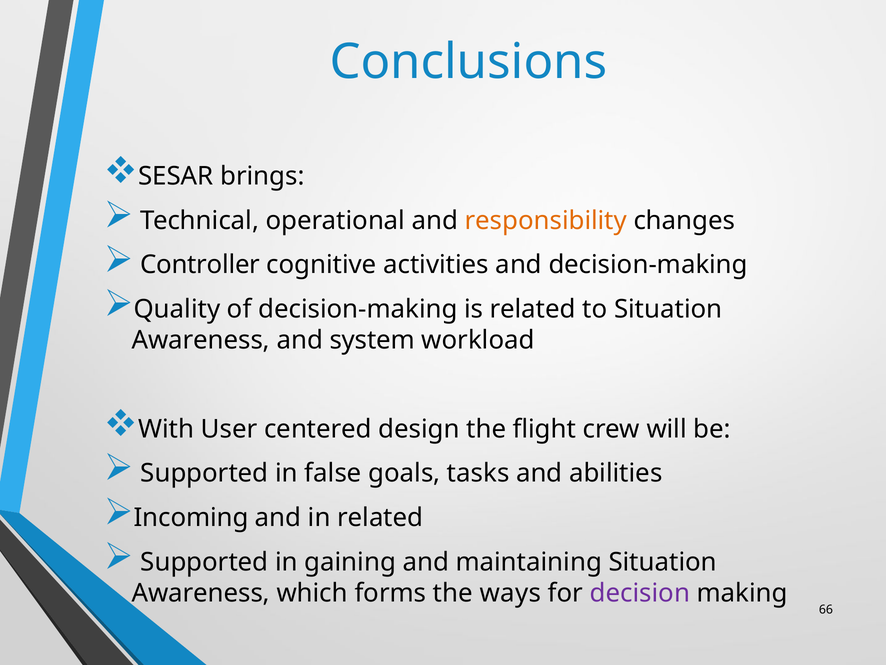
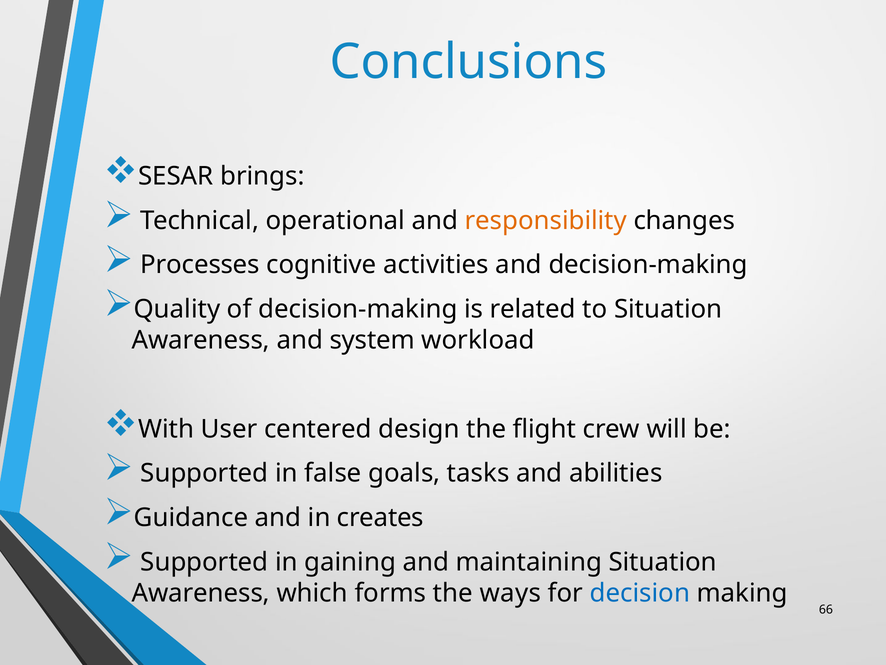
Controller: Controller -> Processes
Incoming: Incoming -> Guidance
in related: related -> creates
decision colour: purple -> blue
